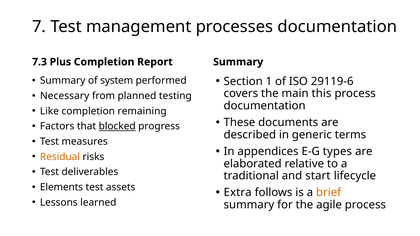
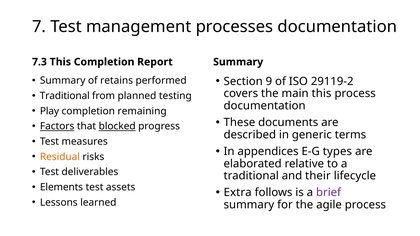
7.3 Plus: Plus -> This
1: 1 -> 9
29119-6: 29119-6 -> 29119-2
system: system -> retains
Necessary at (65, 96): Necessary -> Traditional
Like: Like -> Play
Factors underline: none -> present
start: start -> their
brief colour: orange -> purple
